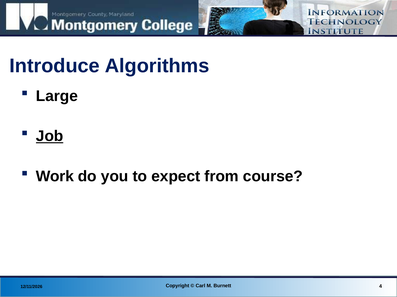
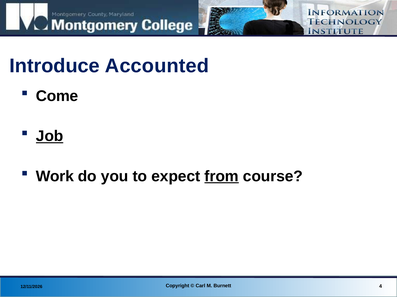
Algorithms: Algorithms -> Accounted
Large: Large -> Come
from underline: none -> present
